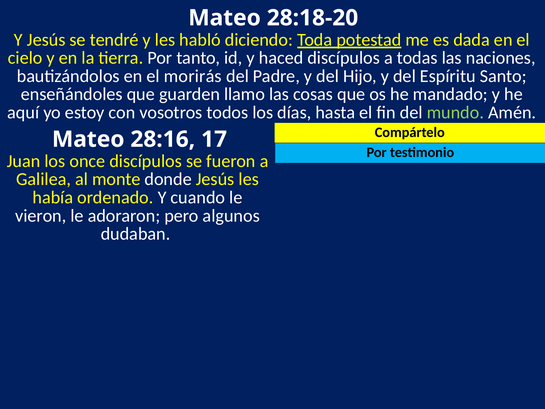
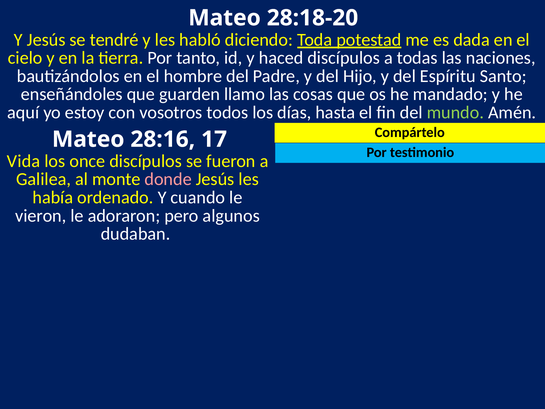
morirás: morirás -> hombre
Juan: Juan -> Vida
donde colour: white -> pink
